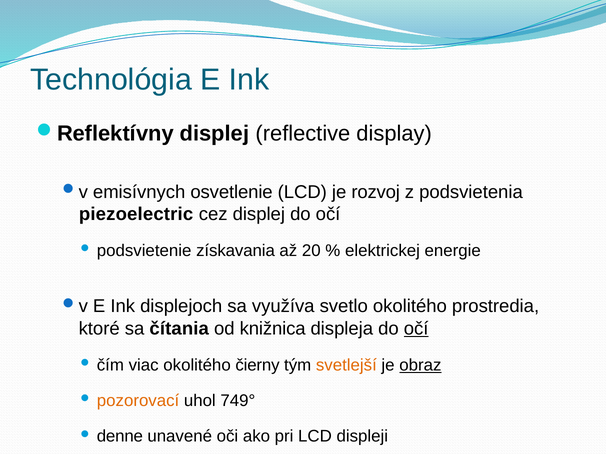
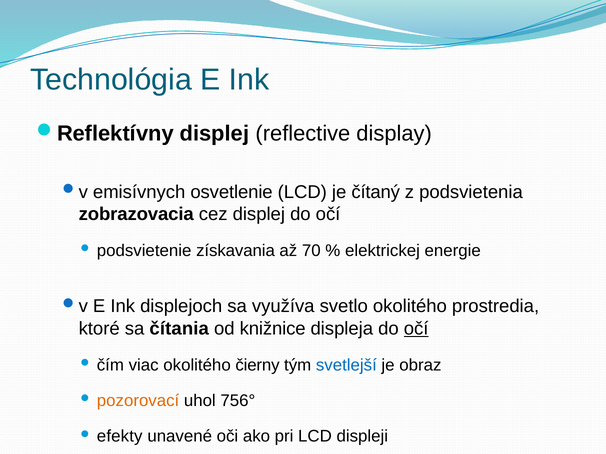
rozvoj: rozvoj -> čítaný
piezoelectric: piezoelectric -> zobrazovacia
20: 20 -> 70
knižnica: knižnica -> knižnice
svetlejší colour: orange -> blue
obraz underline: present -> none
749°: 749° -> 756°
denne: denne -> efekty
